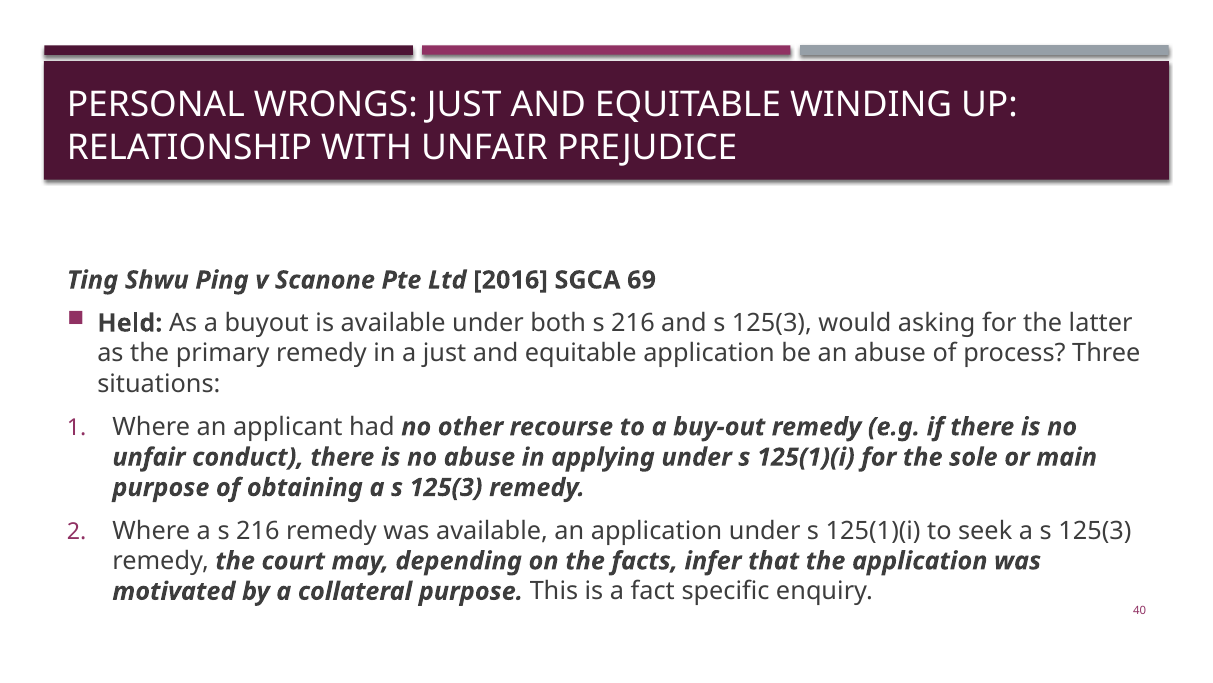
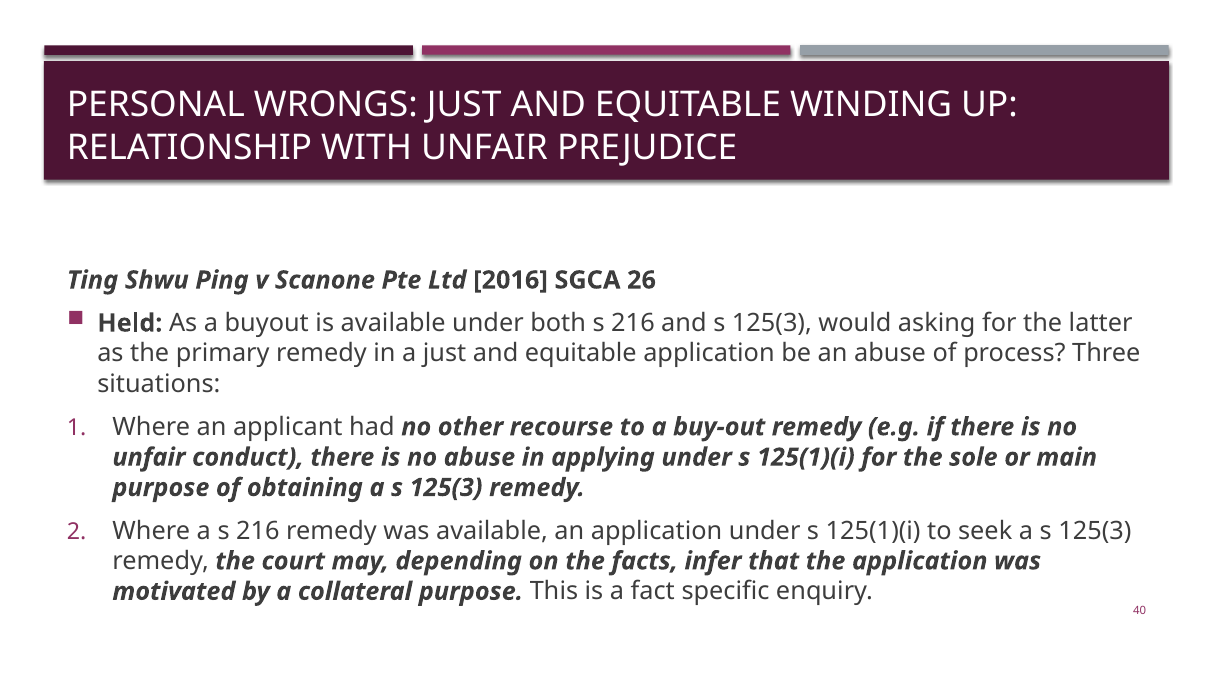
69: 69 -> 26
